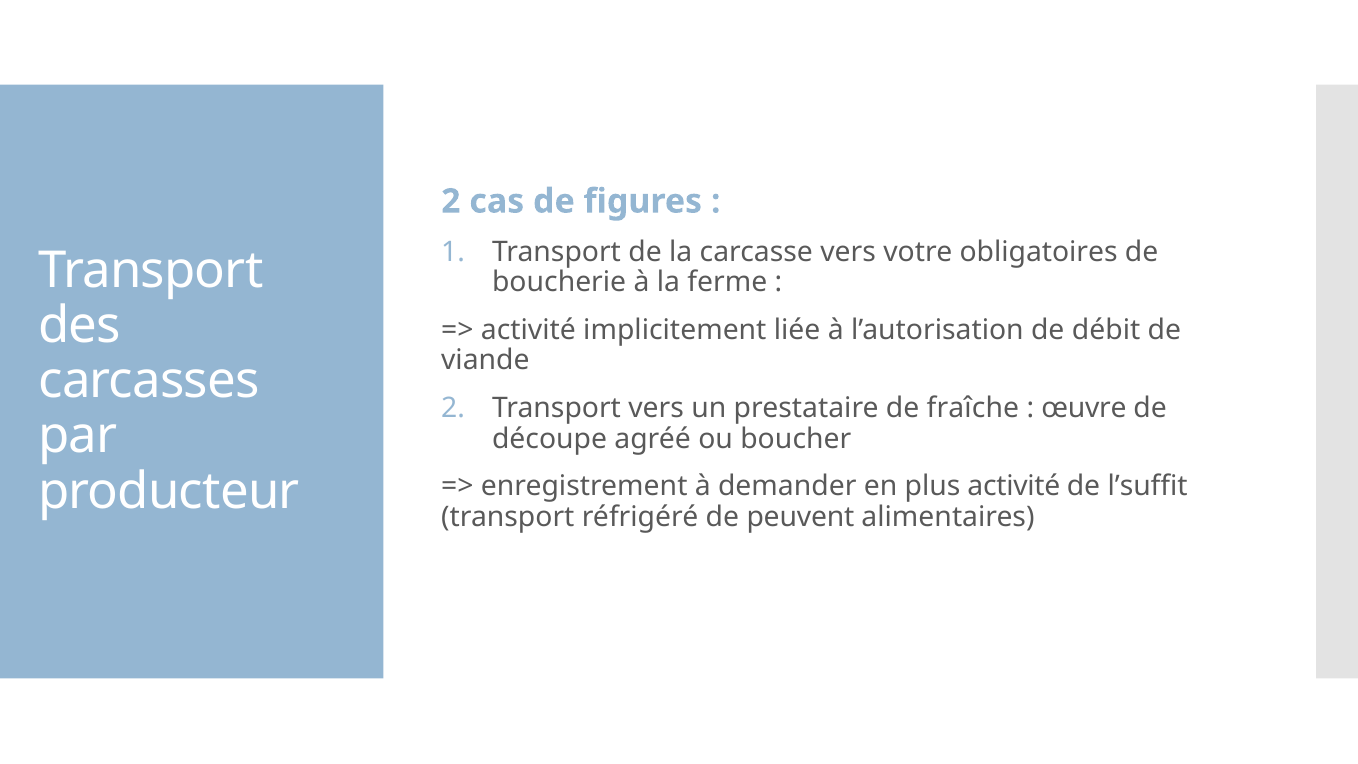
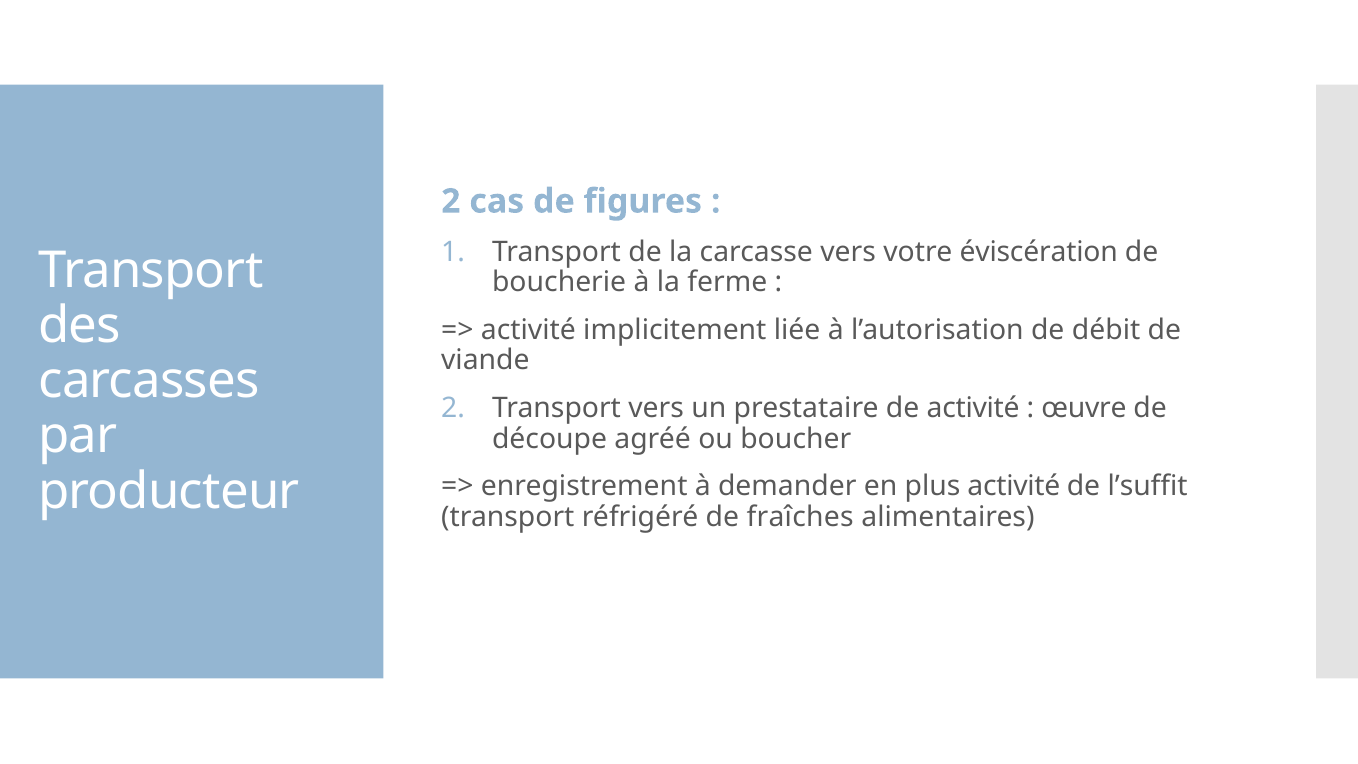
obligatoires: obligatoires -> éviscération
de fraîche: fraîche -> activité
peuvent: peuvent -> fraîches
